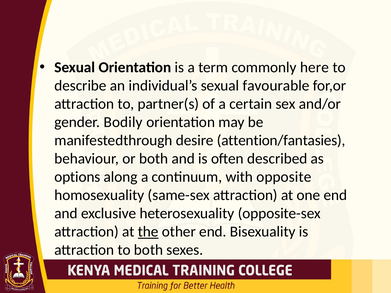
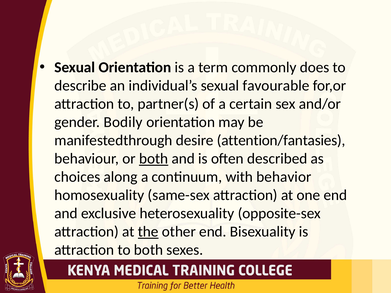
here: here -> does
both at (154, 159) underline: none -> present
options: options -> choices
opposite: opposite -> behavior
